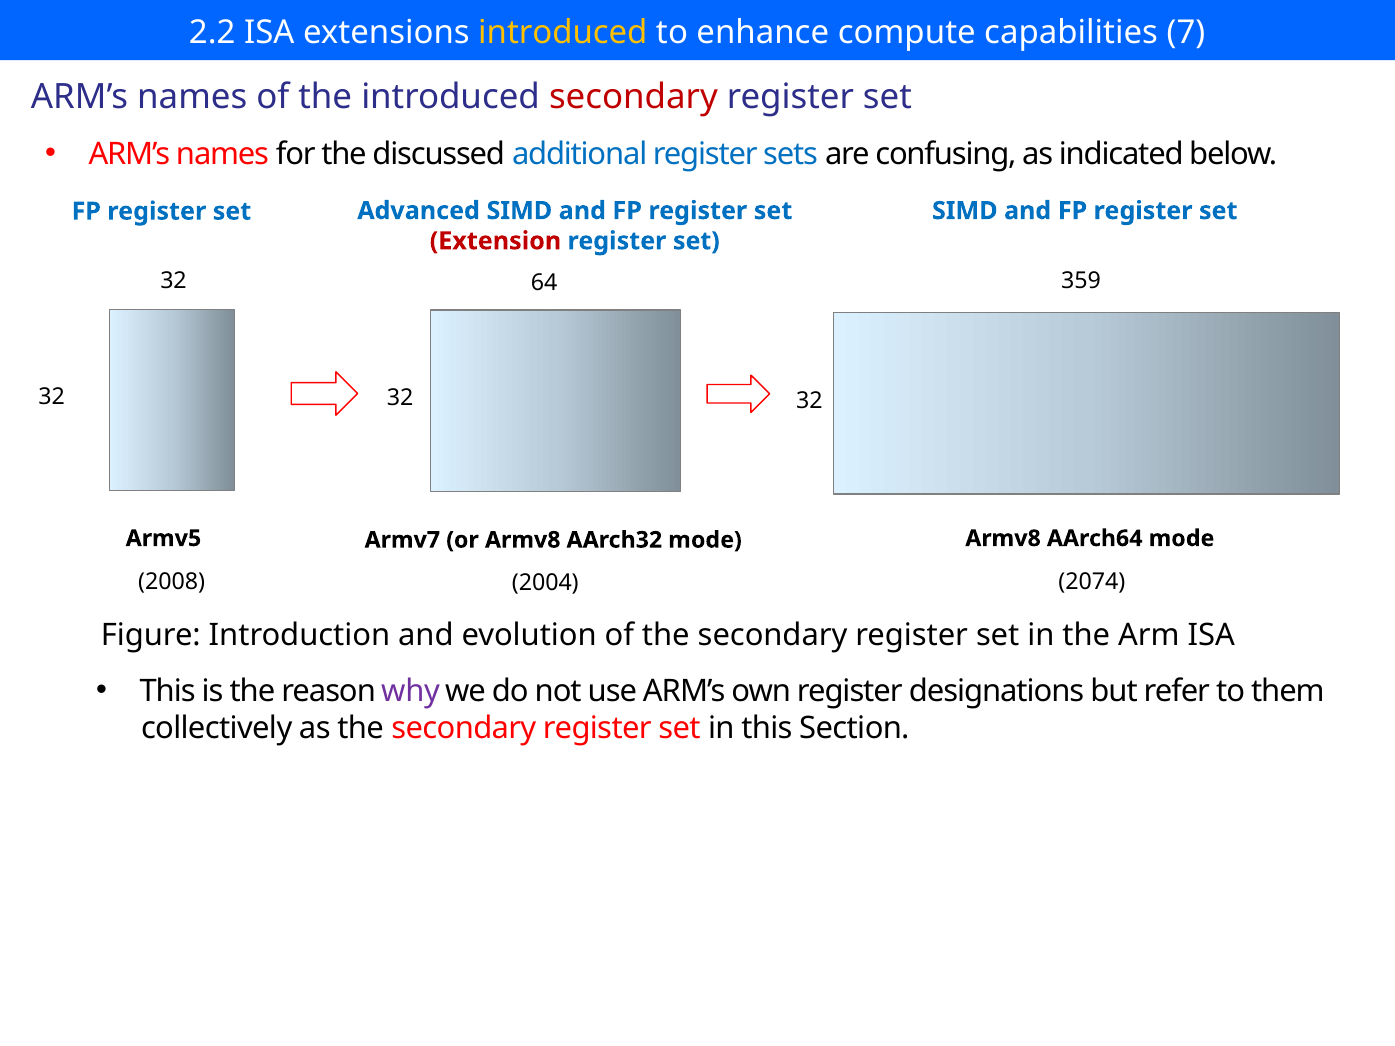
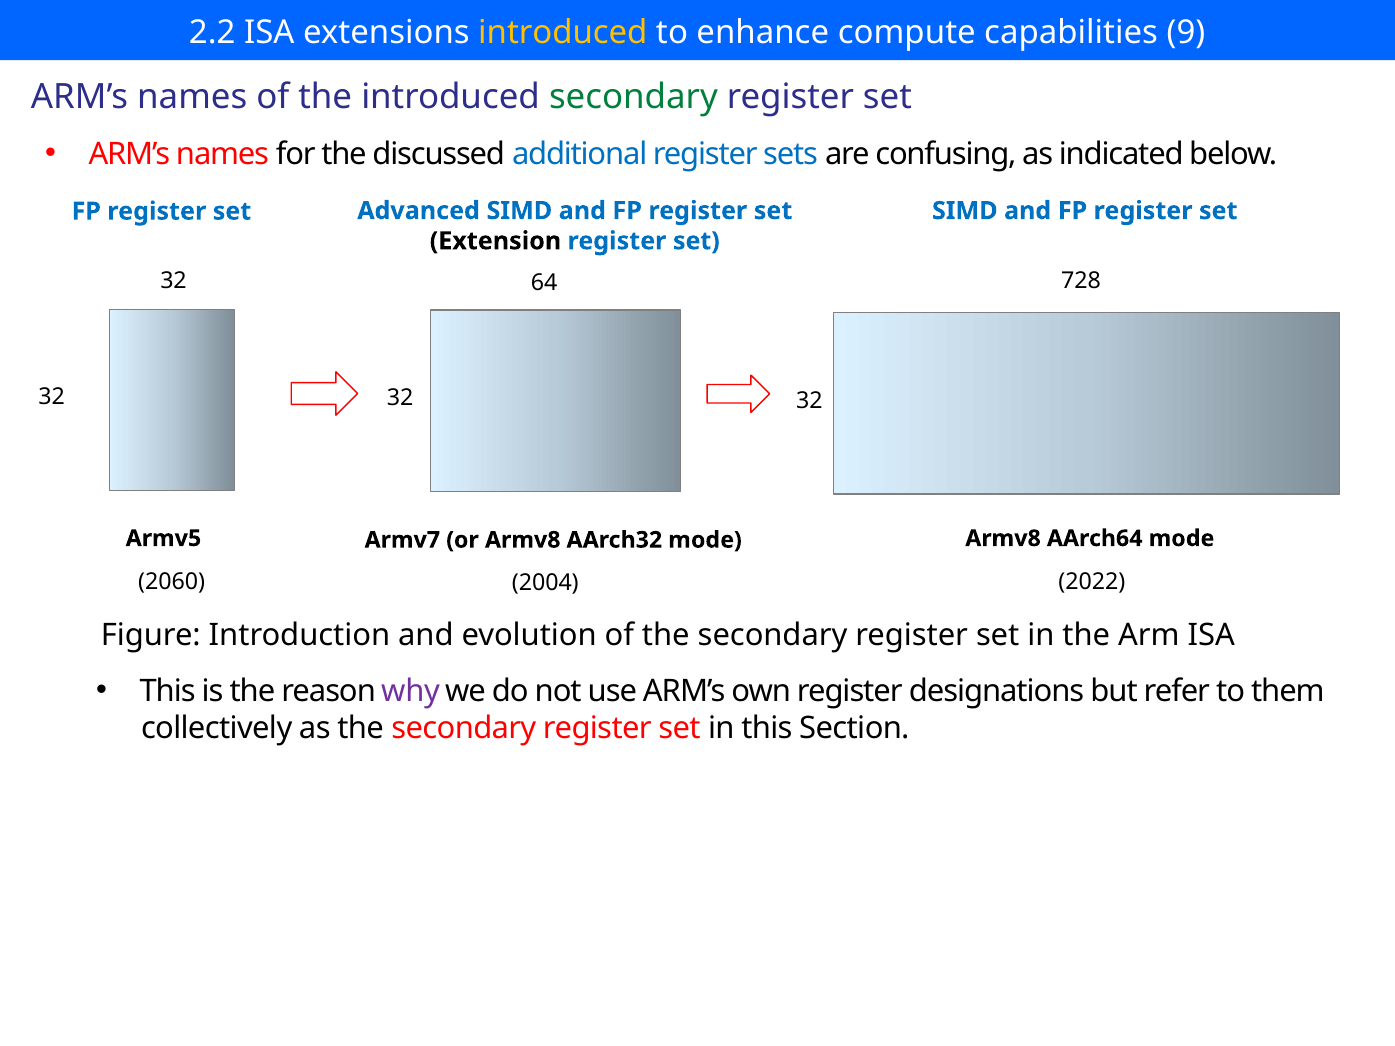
7: 7 -> 9
secondary at (633, 97) colour: red -> green
Extension colour: red -> black
359: 359 -> 728
2008: 2008 -> 2060
2074: 2074 -> 2022
